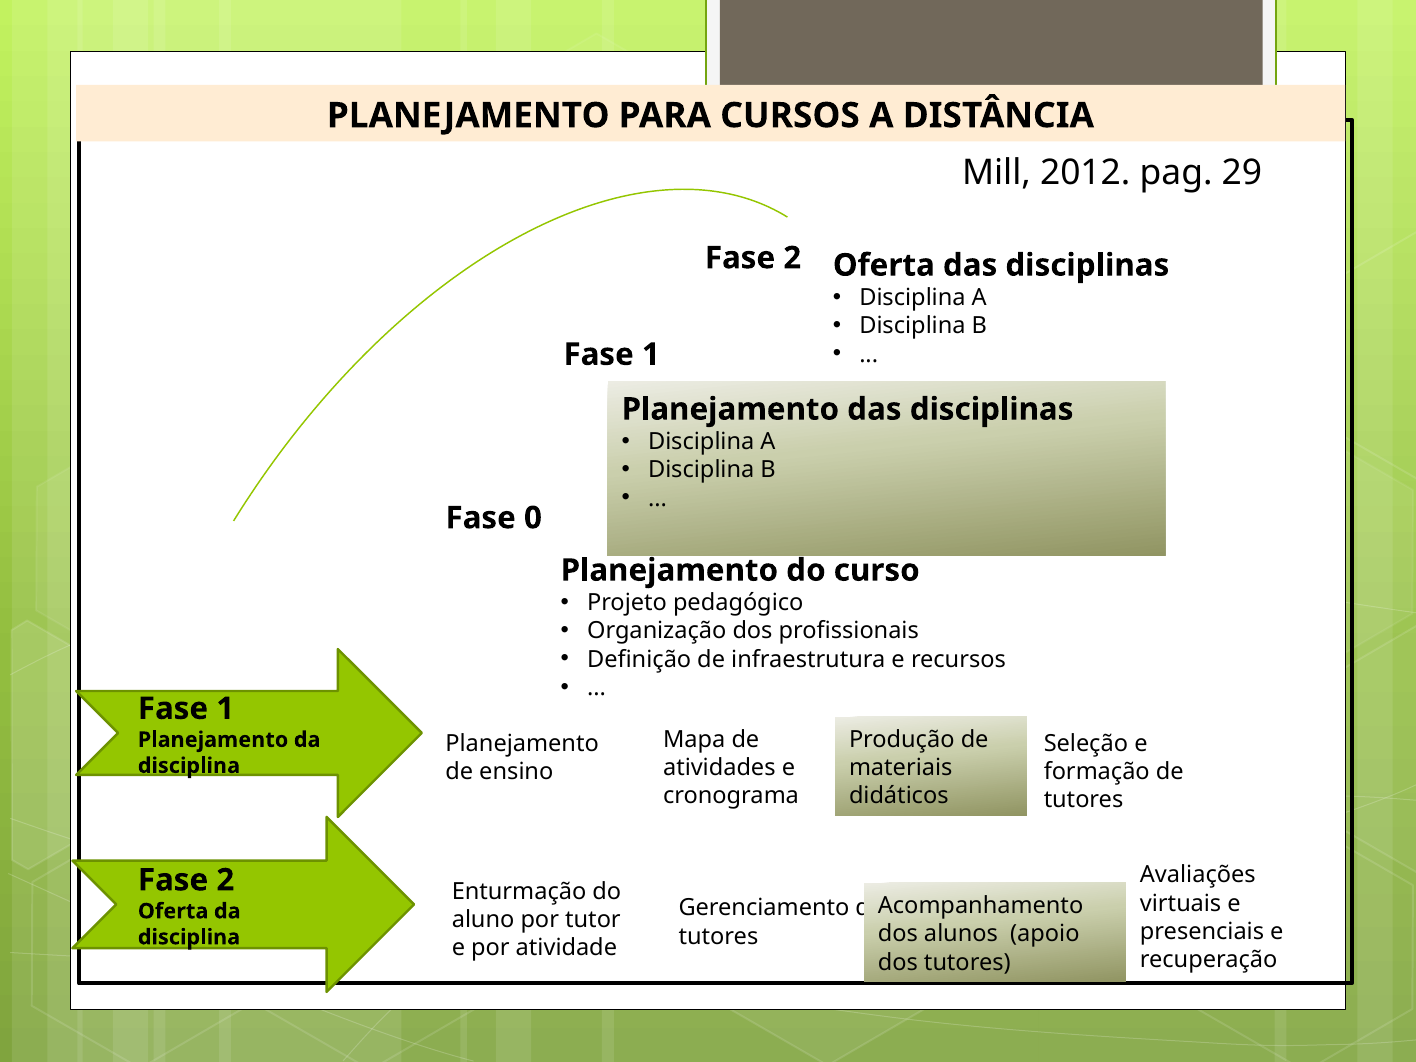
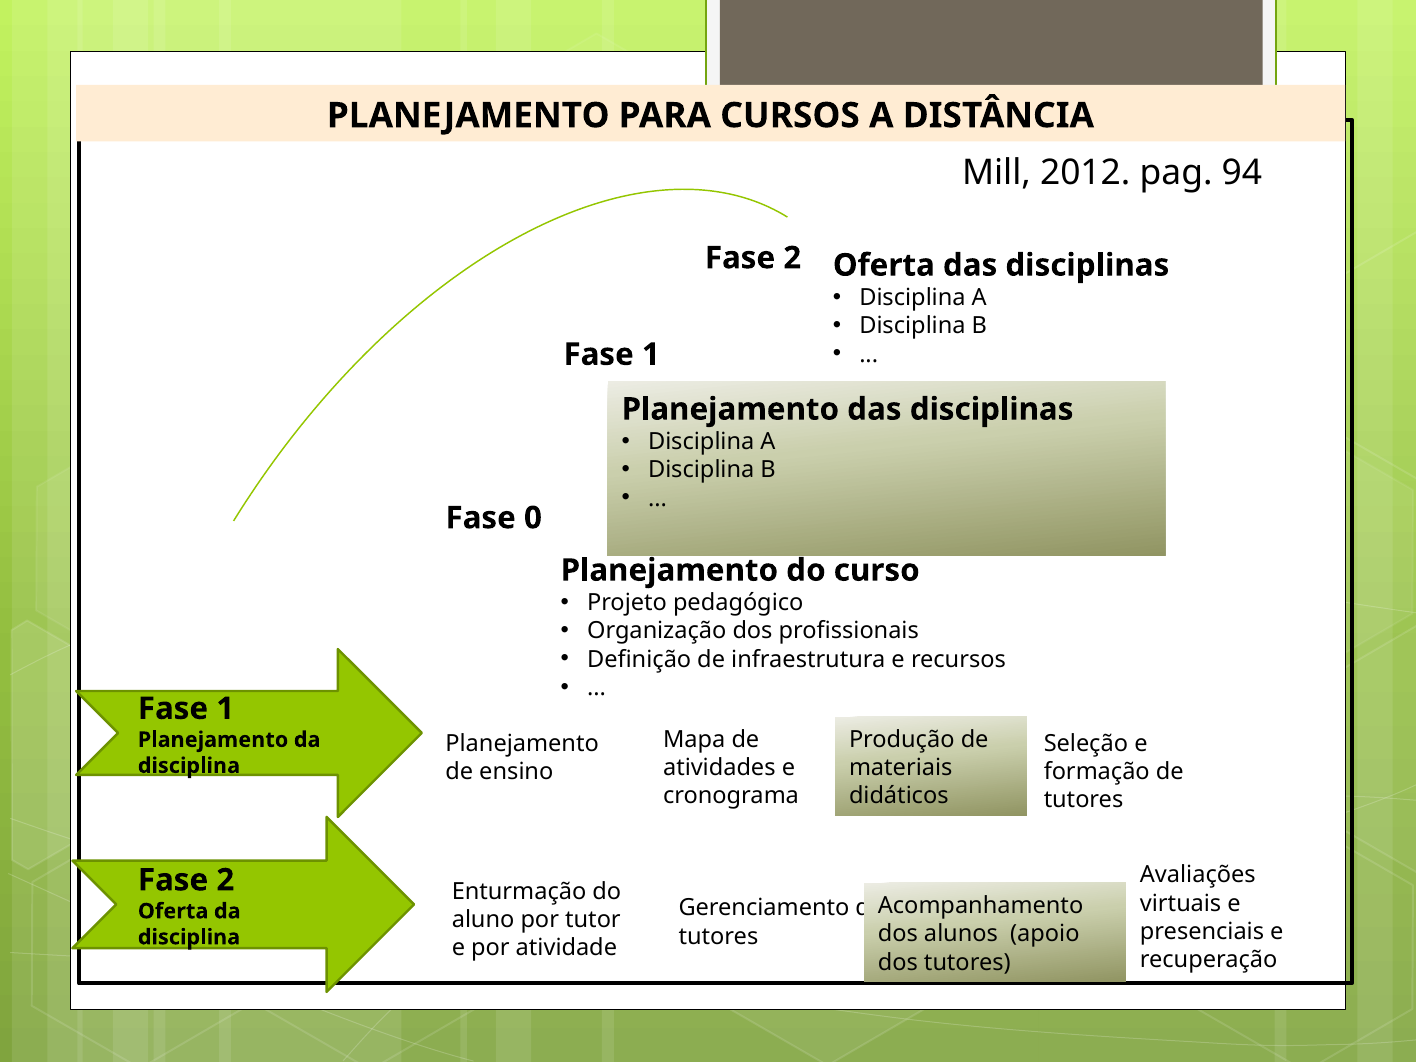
29: 29 -> 94
